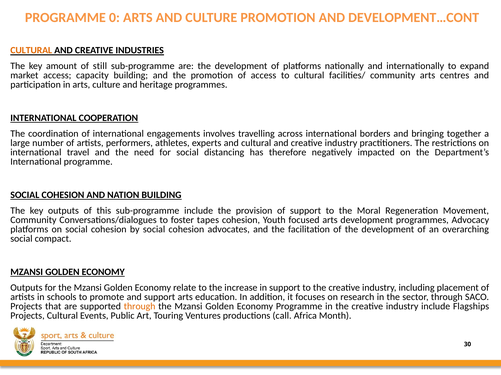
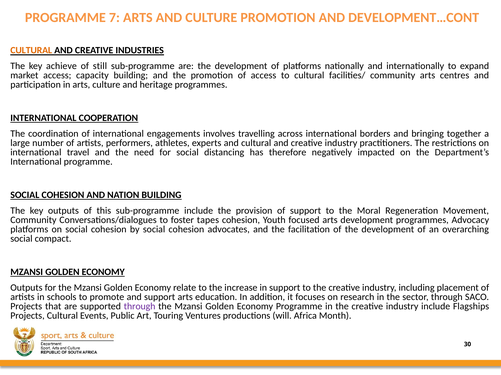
0: 0 -> 7
amount: amount -> achieve
through at (140, 307) colour: orange -> purple
call: call -> will
